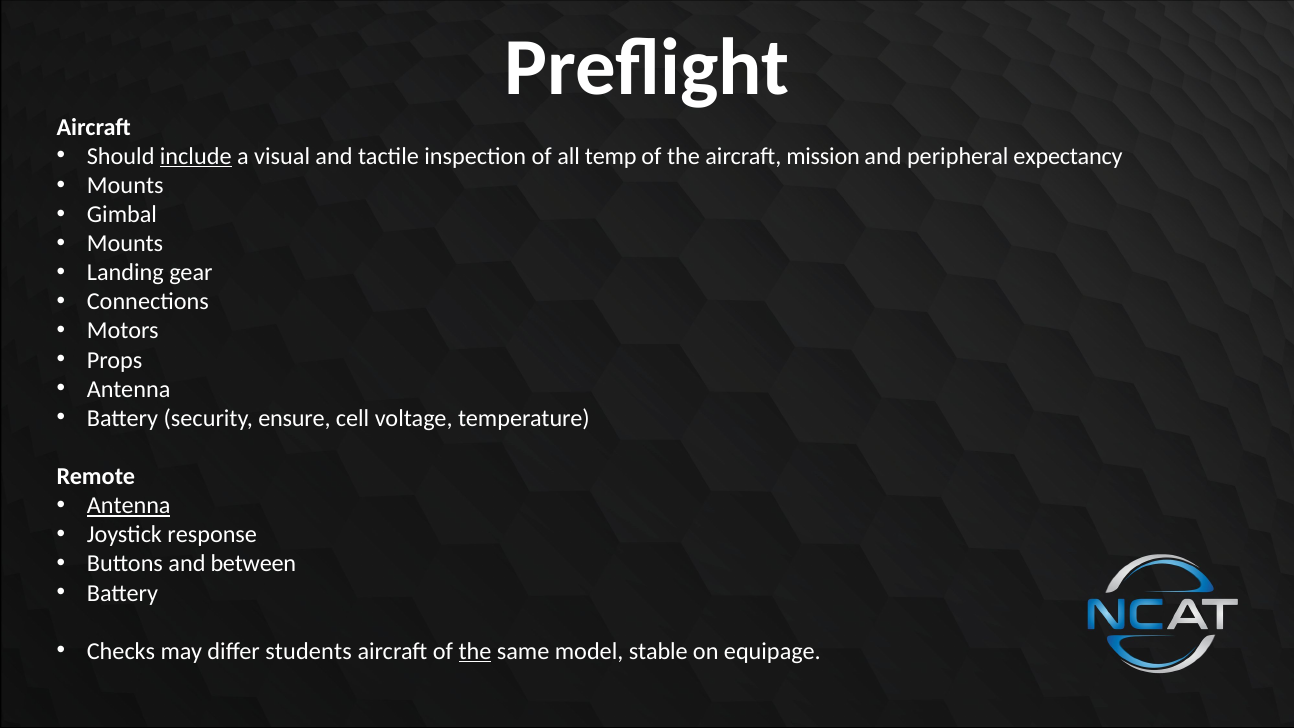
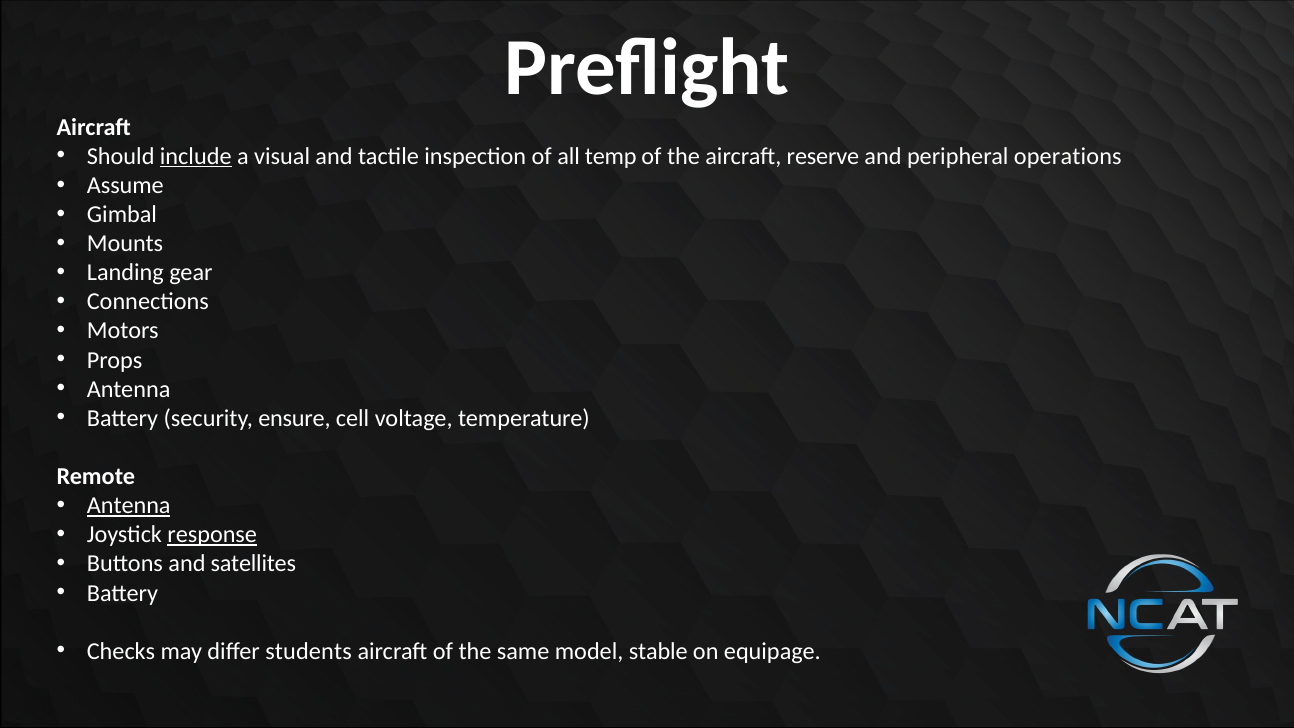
mission: mission -> reserve
expectancy: expectancy -> operations
Mounts at (125, 185): Mounts -> Assume
response underline: none -> present
between: between -> satellites
the at (475, 651) underline: present -> none
